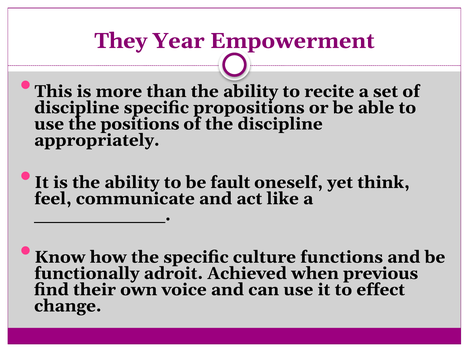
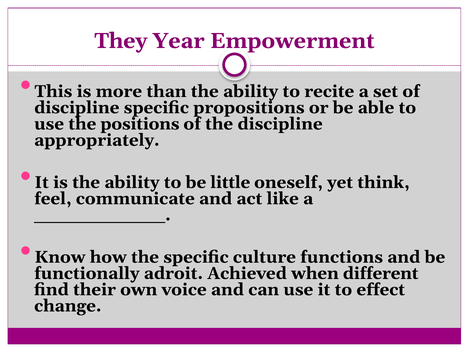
fault: fault -> little
previous: previous -> different
